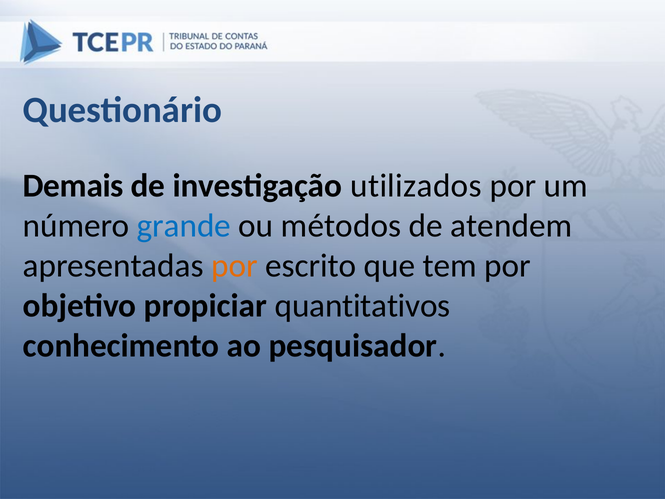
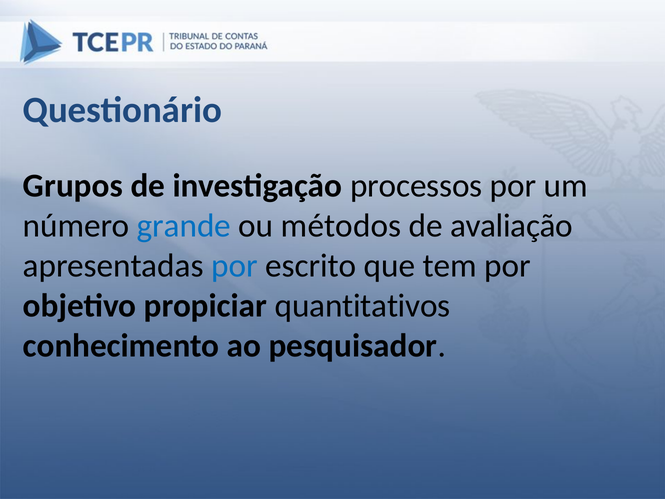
Demais: Demais -> Grupos
utilizados: utilizados -> processos
atendem: atendem -> avaliação
por at (234, 266) colour: orange -> blue
